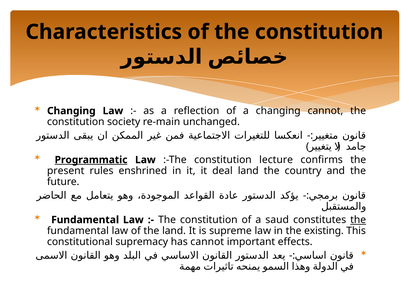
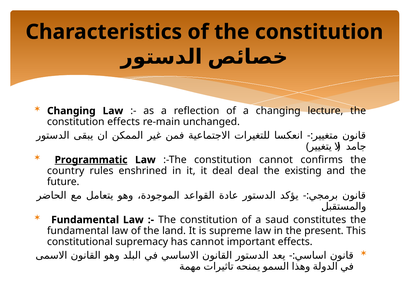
changing cannot: cannot -> lecture
constitution society: society -> effects
constitution lecture: lecture -> cannot
present: present -> country
deal land: land -> deal
country: country -> existing
the at (358, 220) underline: present -> none
existing: existing -> present
